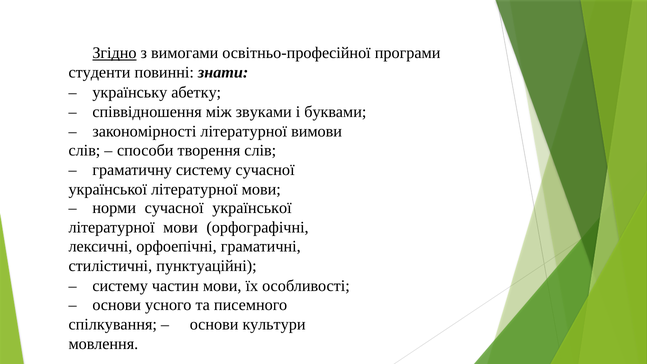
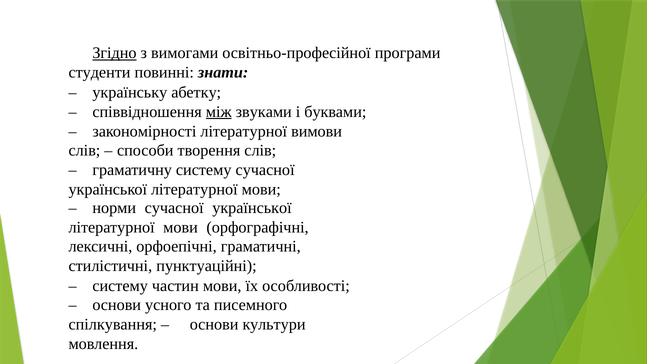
між underline: none -> present
